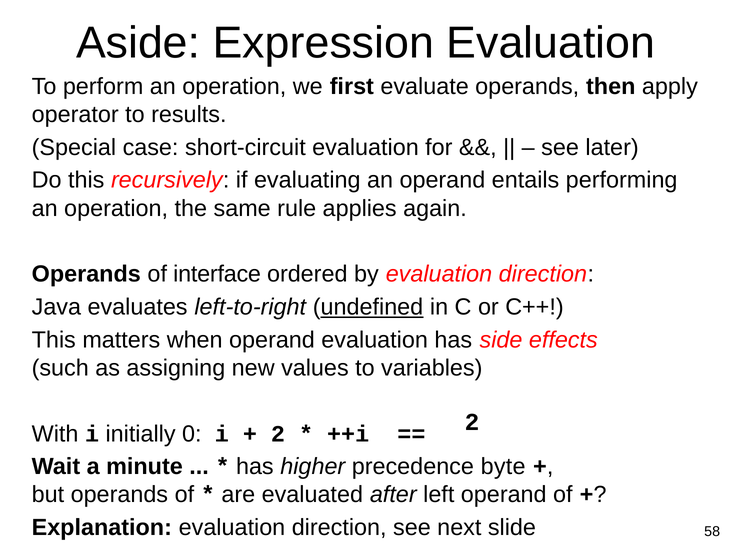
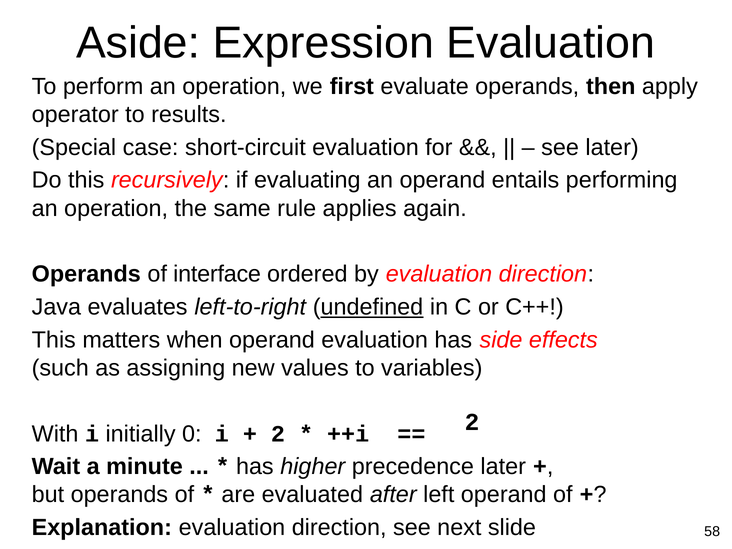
precedence byte: byte -> later
